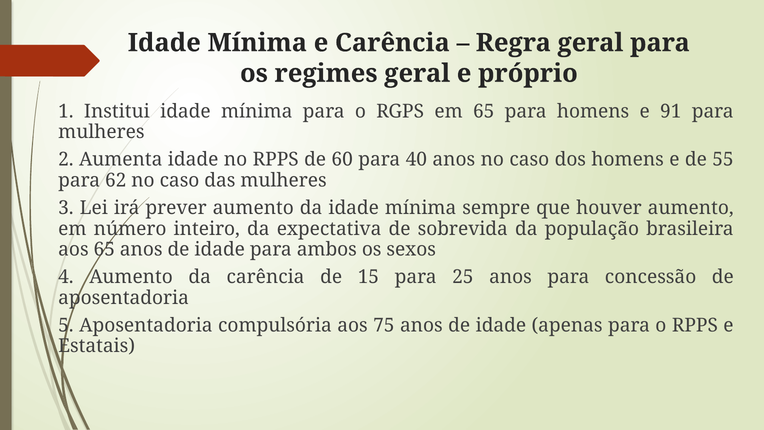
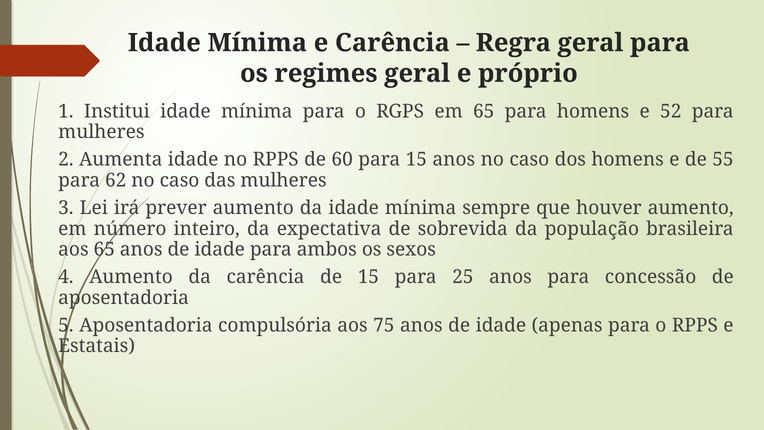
91: 91 -> 52
para 40: 40 -> 15
